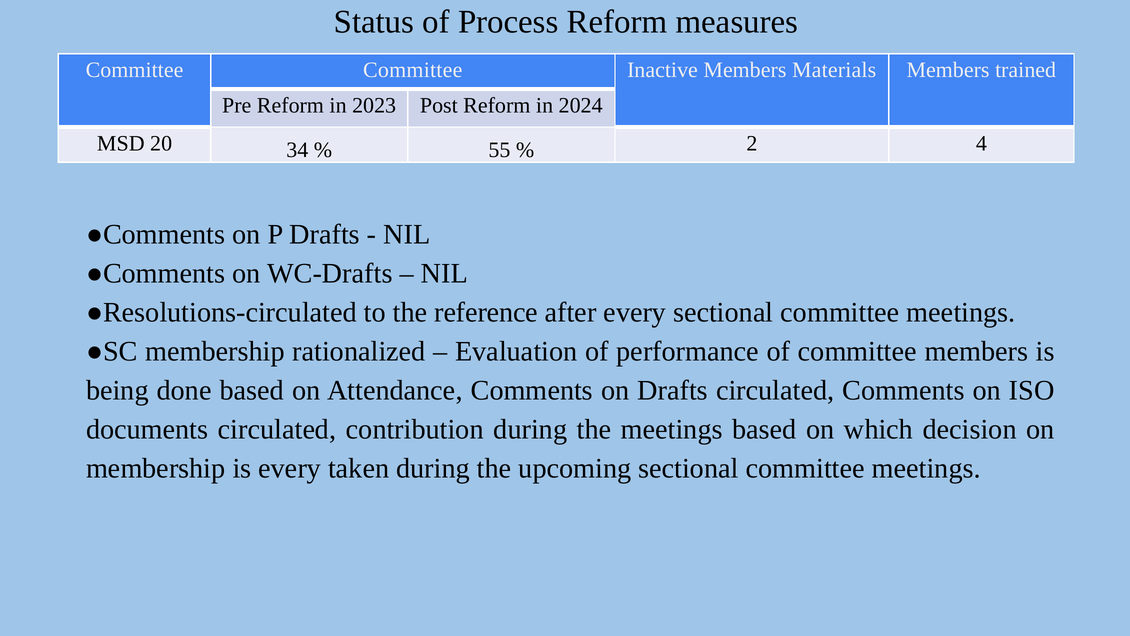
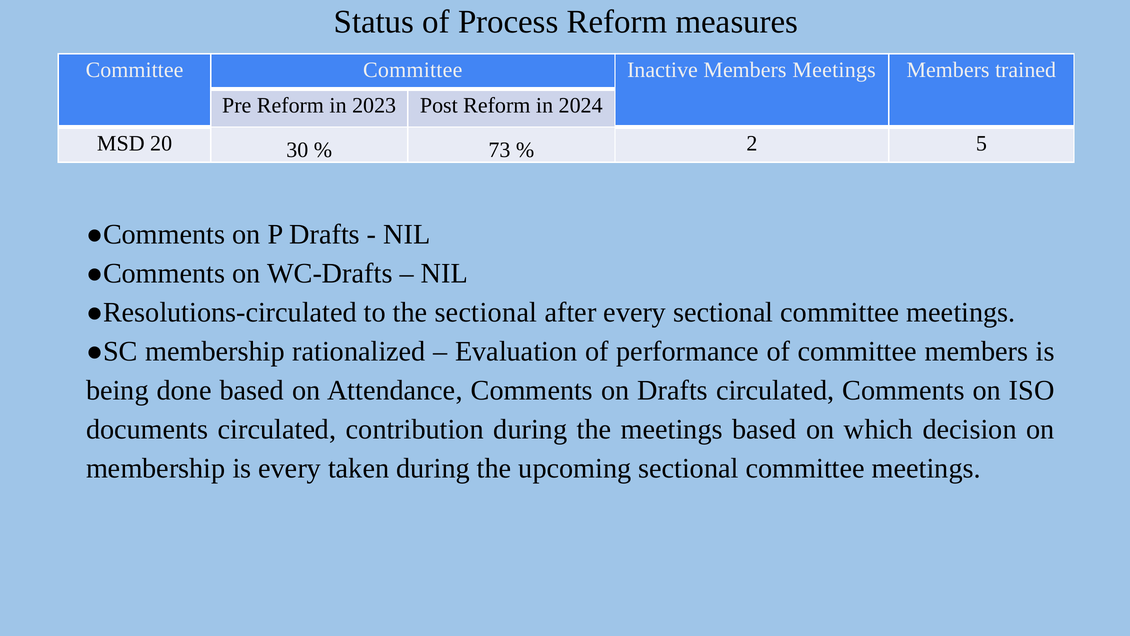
Members Materials: Materials -> Meetings
34: 34 -> 30
55: 55 -> 73
4: 4 -> 5
the reference: reference -> sectional
